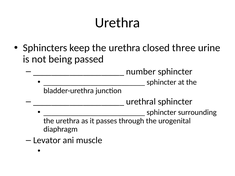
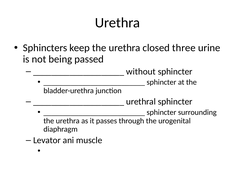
number: number -> without
